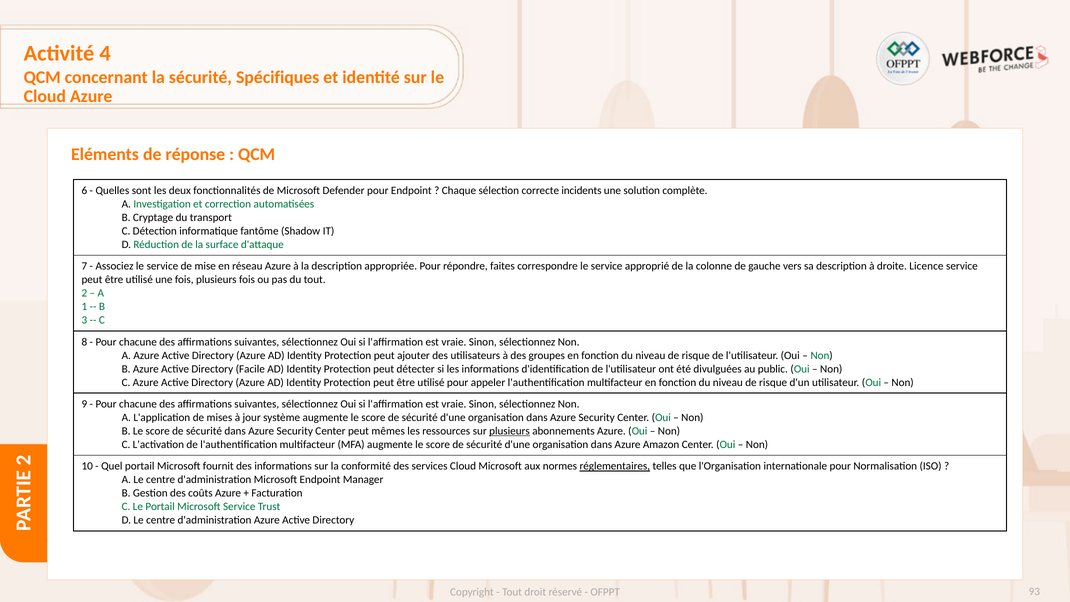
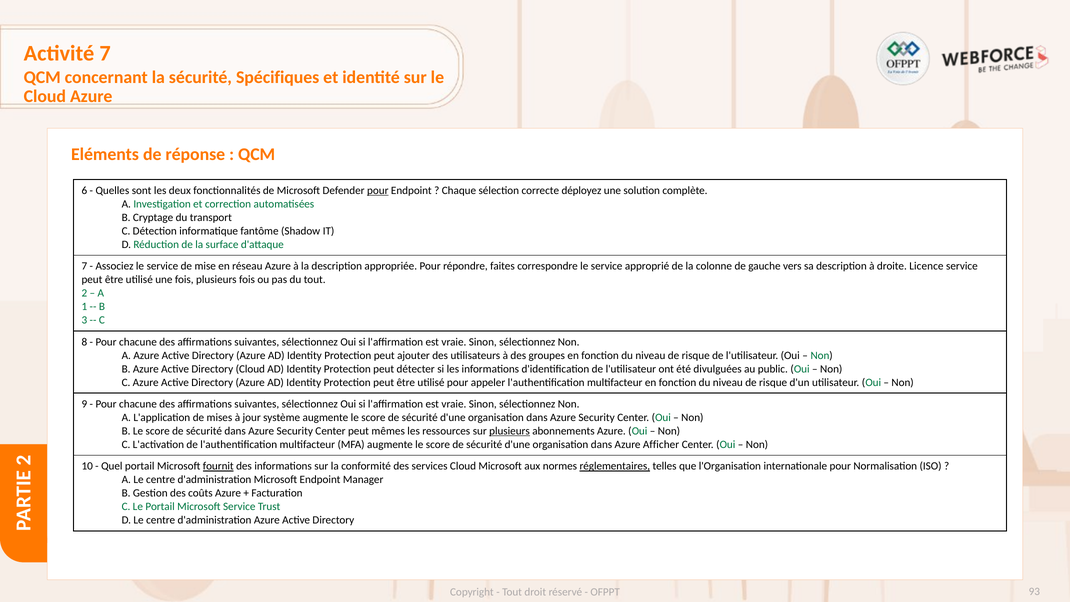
Activité 4: 4 -> 7
pour at (378, 190) underline: none -> present
incidents: incidents -> déployez
Directory Facile: Facile -> Cloud
Amazon: Amazon -> Afficher
fournit underline: none -> present
